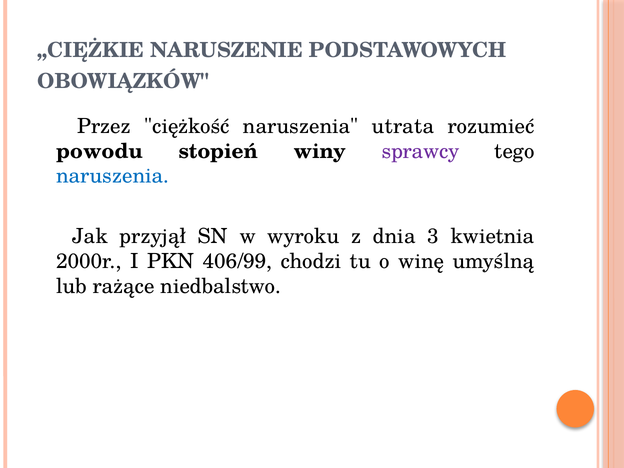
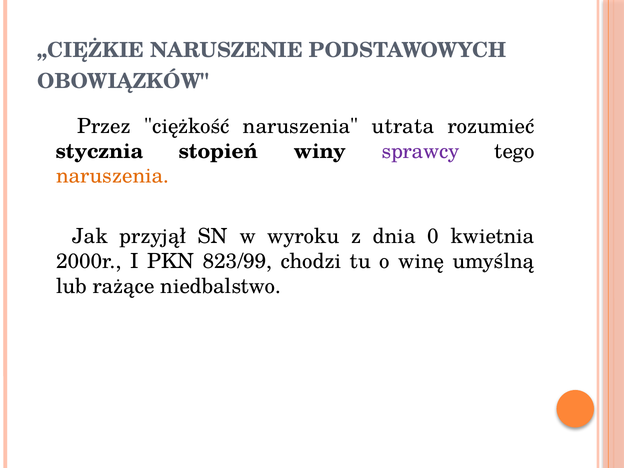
powodu: powodu -> stycznia
naruszenia at (113, 176) colour: blue -> orange
3: 3 -> 0
406/99: 406/99 -> 823/99
